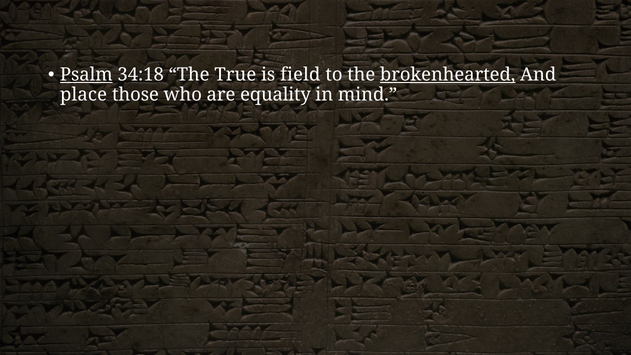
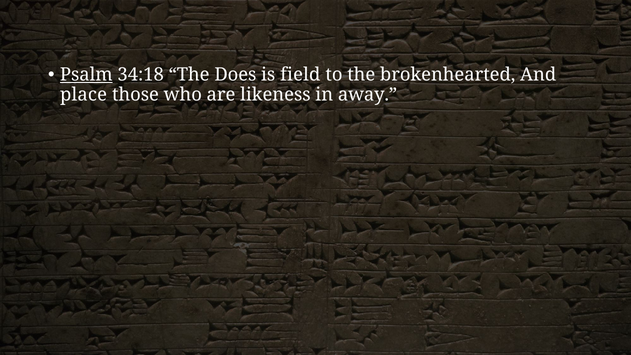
True: True -> Does
brokenhearted underline: present -> none
equality: equality -> likeness
mind: mind -> away
